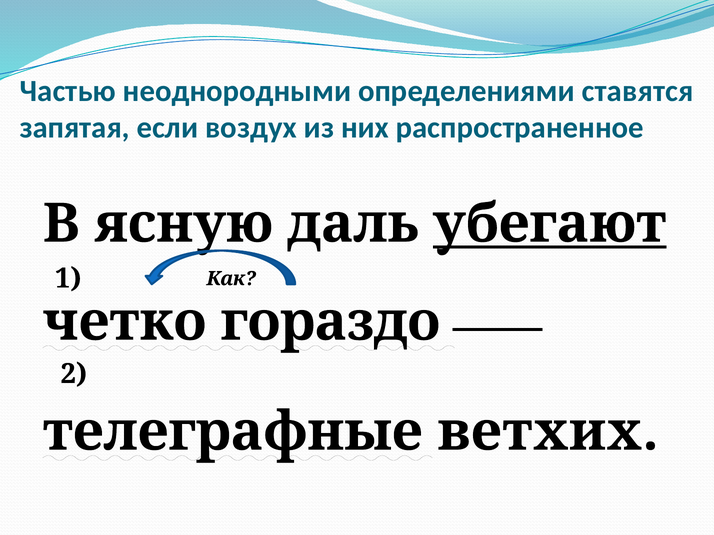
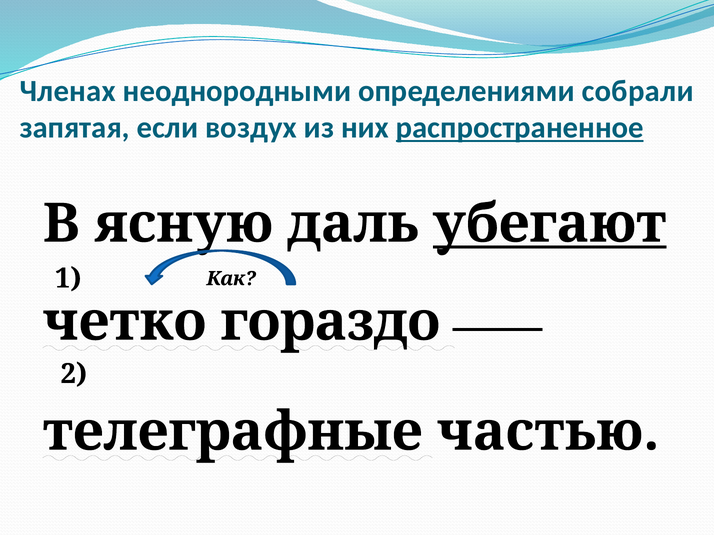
Частью: Частью -> Членах
ставятся: ставятся -> собрали
распространенное underline: none -> present
ветхих: ветхих -> частью
